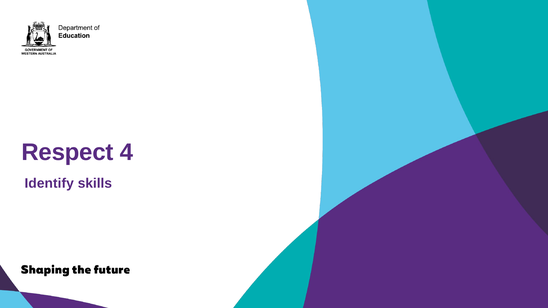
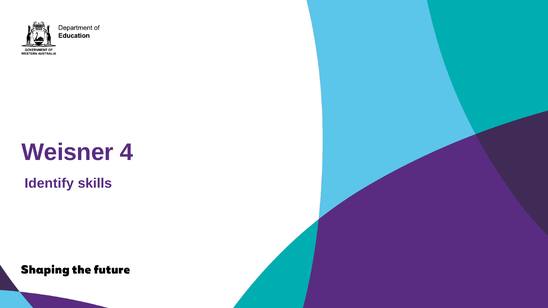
Respect: Respect -> Weisner
